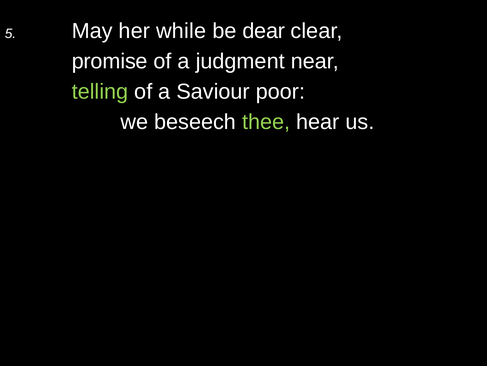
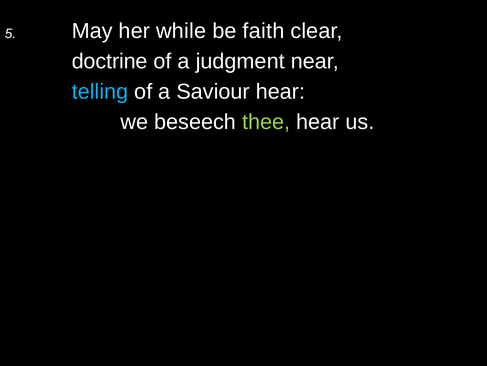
dear: dear -> faith
promise: promise -> doctrine
telling colour: light green -> light blue
Saviour poor: poor -> hear
